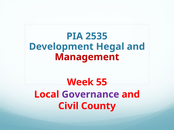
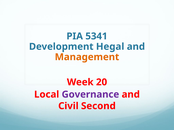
2535: 2535 -> 5341
Management colour: red -> orange
55: 55 -> 20
County: County -> Second
